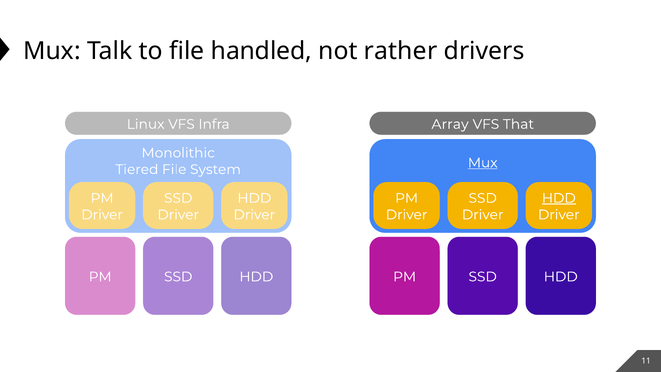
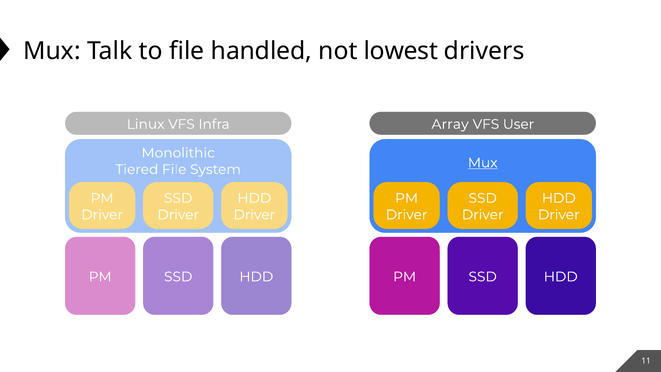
rather: rather -> lowest
That: That -> User
HDD at (559, 198) underline: present -> none
